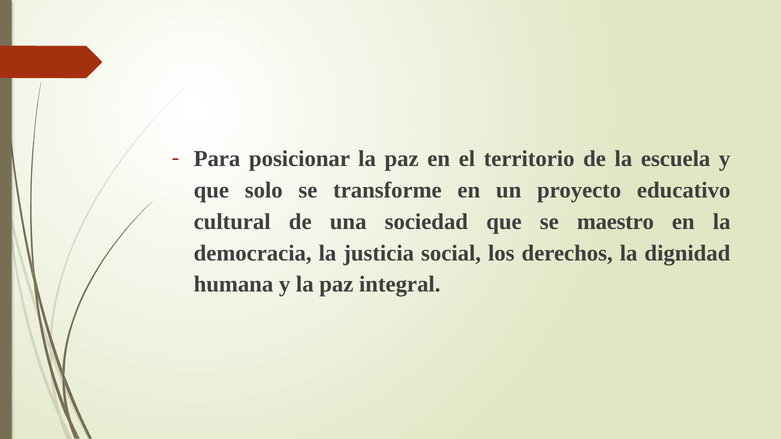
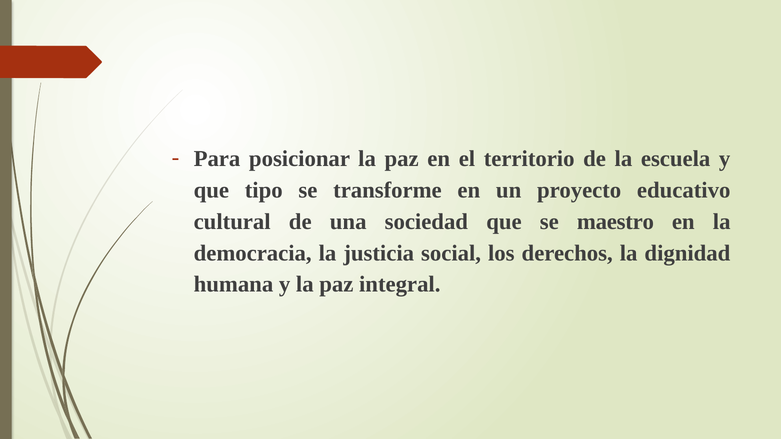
solo: solo -> tipo
